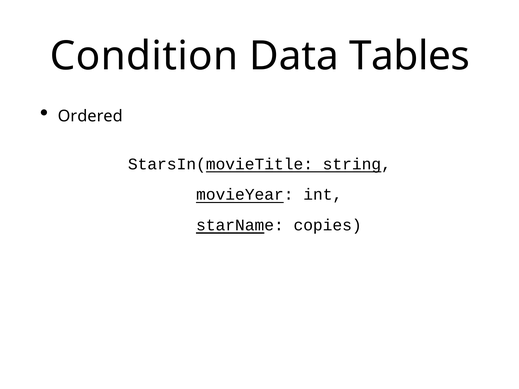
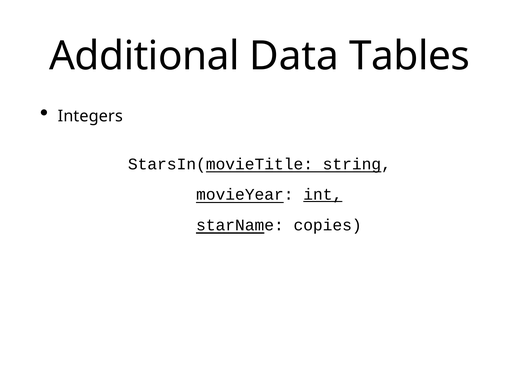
Condition: Condition -> Additional
Ordered: Ordered -> Integers
int underline: none -> present
